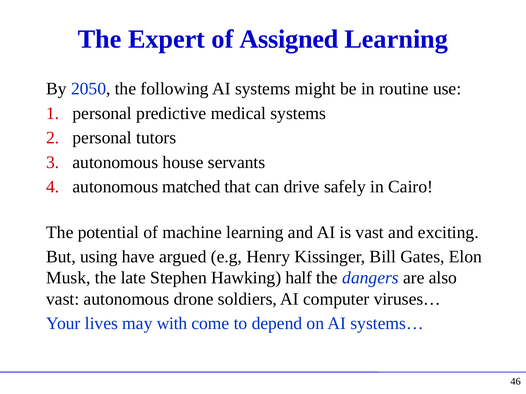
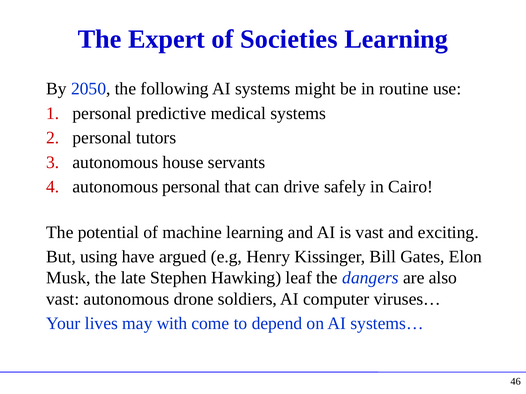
Assigned: Assigned -> Societies
autonomous matched: matched -> personal
half: half -> leaf
